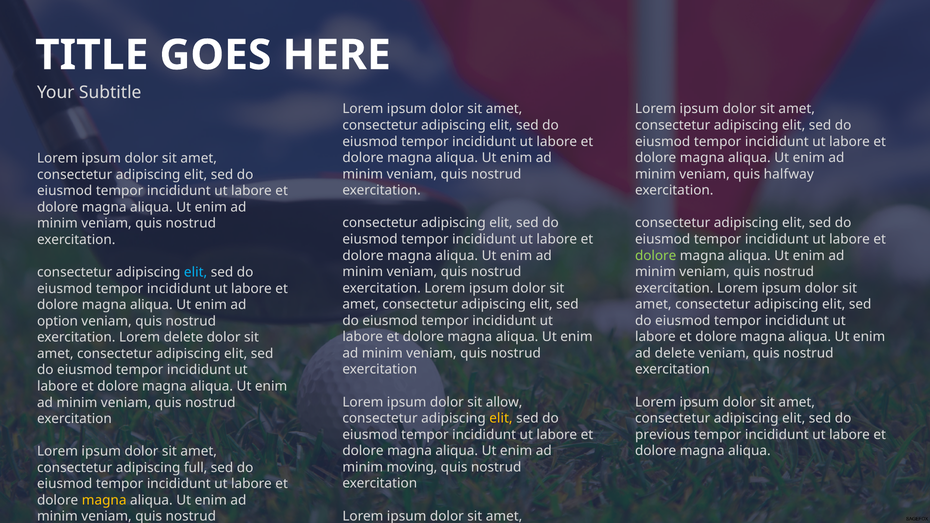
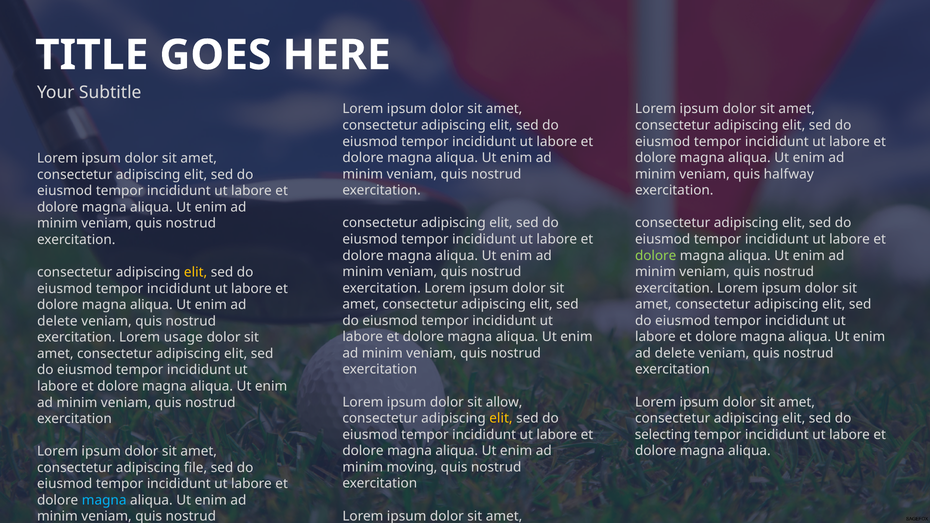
elit at (196, 272) colour: light blue -> yellow
option at (57, 321): option -> delete
Lorem delete: delete -> usage
previous: previous -> selecting
full: full -> file
magna at (104, 500) colour: yellow -> light blue
